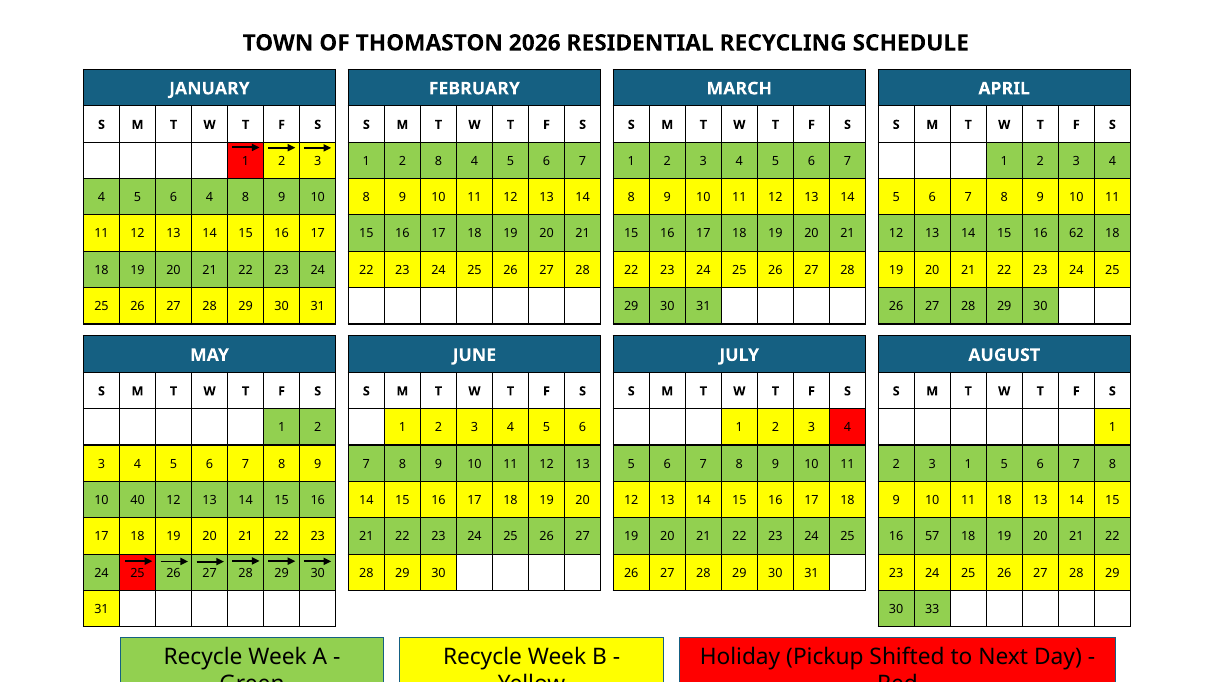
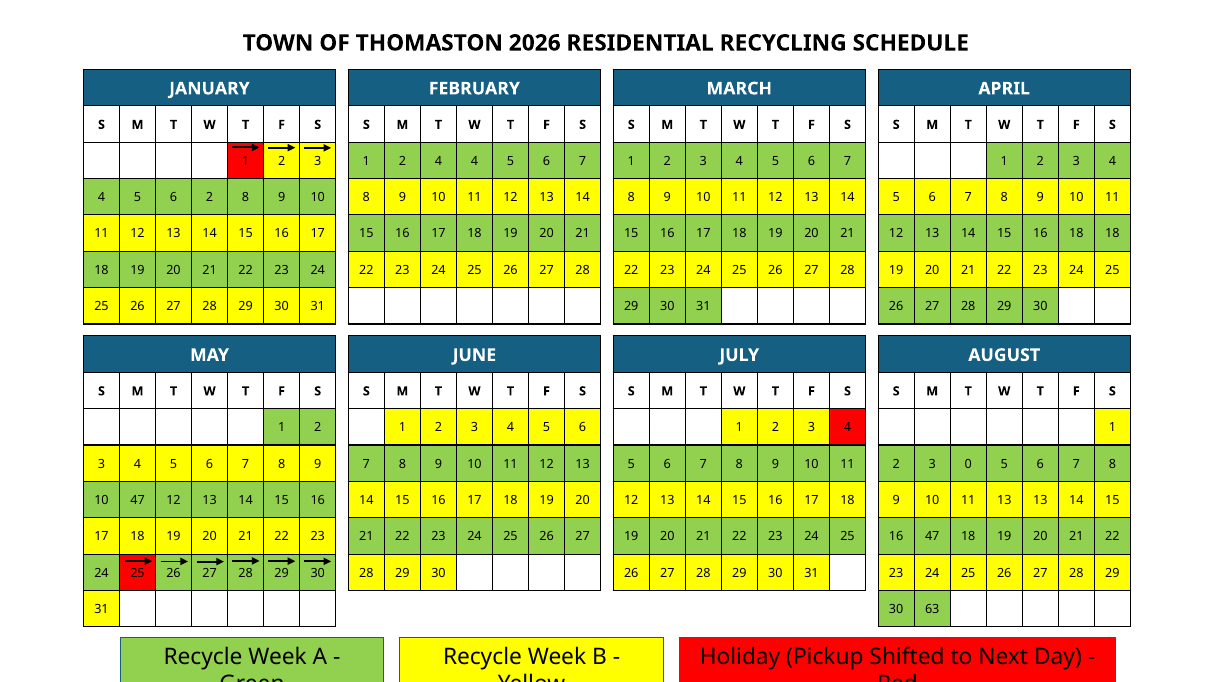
2 8: 8 -> 4
6 4: 4 -> 2
16 62: 62 -> 18
3 1: 1 -> 0
10 40: 40 -> 47
11 18: 18 -> 13
16 57: 57 -> 47
33: 33 -> 63
